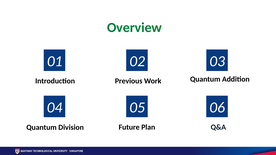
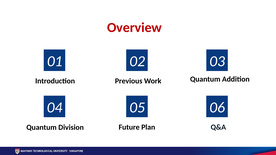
Overview colour: green -> red
